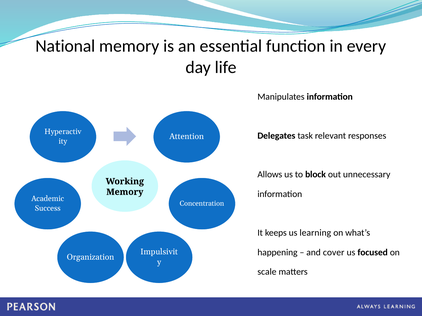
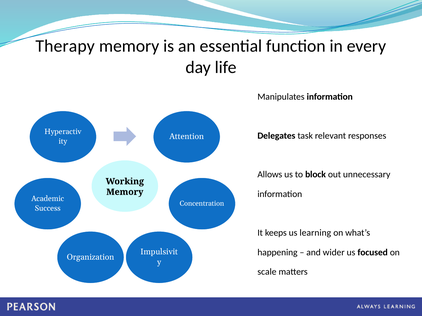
National: National -> Therapy
cover: cover -> wider
